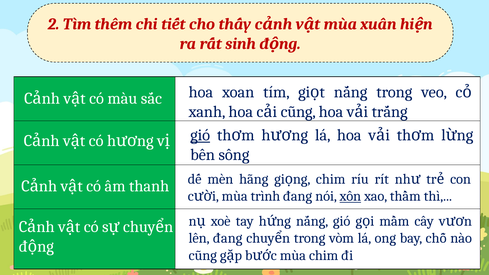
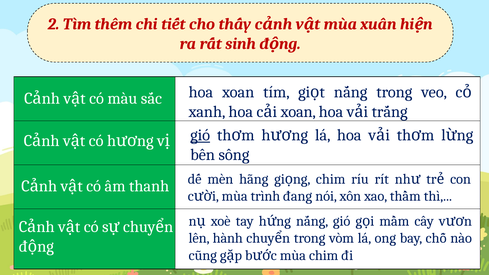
cũng at (298, 112): cũng -> xoan
xôn underline: present -> none
lên đang: đang -> hành
